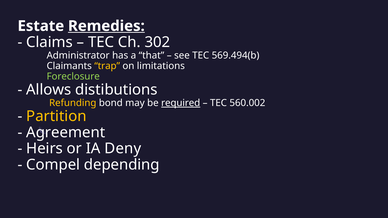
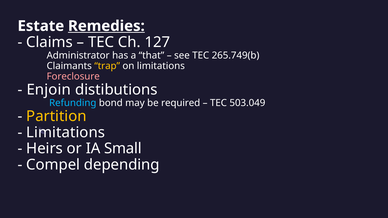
302: 302 -> 127
569.494(b: 569.494(b -> 265.749(b
Foreclosure colour: light green -> pink
Allows: Allows -> Enjoin
Refunding colour: yellow -> light blue
required underline: present -> none
560.002: 560.002 -> 503.049
Agreement at (66, 132): Agreement -> Limitations
Deny: Deny -> Small
